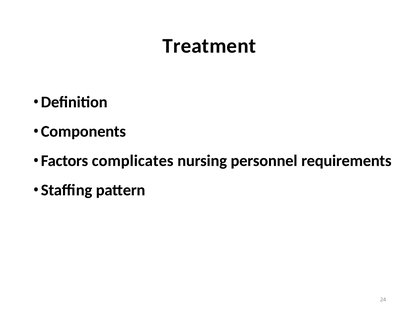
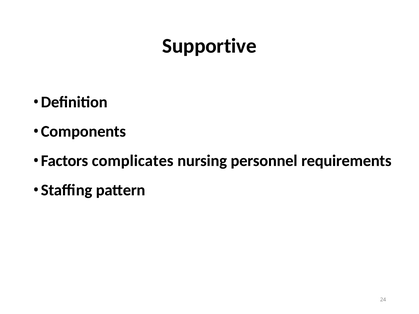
Treatment: Treatment -> Supportive
